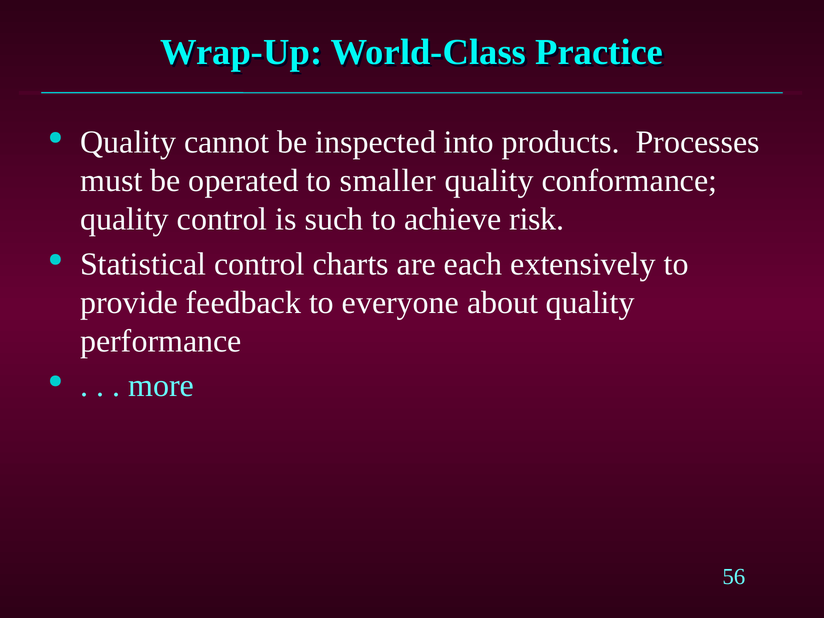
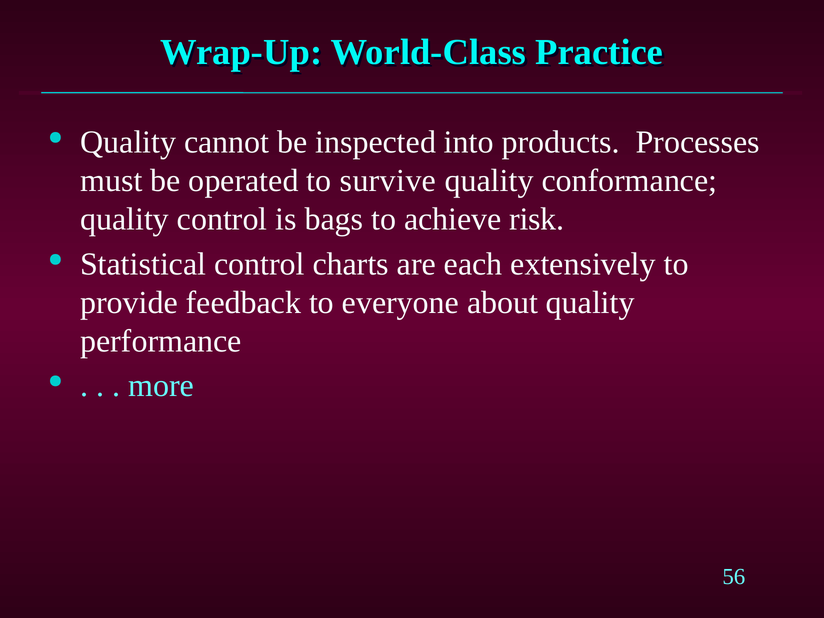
smaller: smaller -> survive
such: such -> bags
